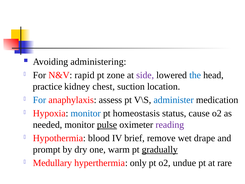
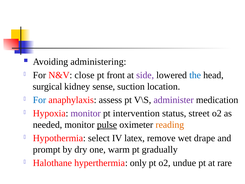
rapid: rapid -> close
zone: zone -> front
practice: practice -> surgical
chest: chest -> sense
administer colour: blue -> purple
monitor at (86, 113) colour: blue -> purple
homeostasis: homeostasis -> intervention
cause: cause -> street
reading colour: purple -> orange
blood: blood -> select
brief: brief -> latex
gradually underline: present -> none
Medullary: Medullary -> Halothane
